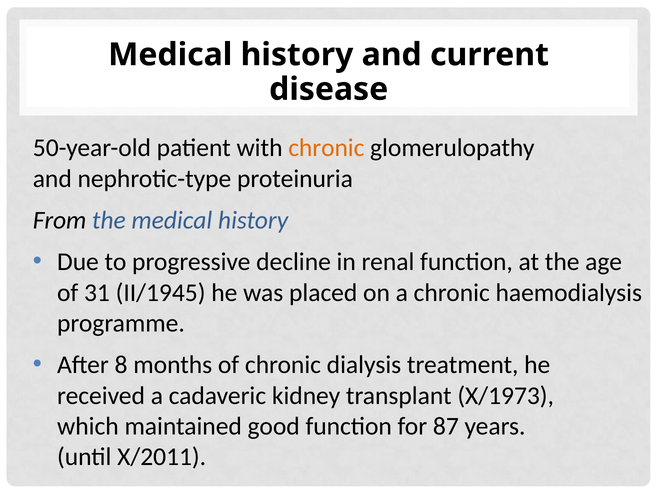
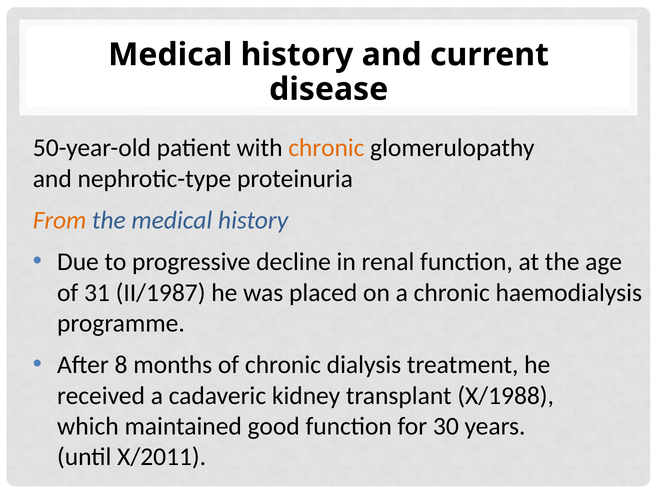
From colour: black -> orange
II/1945: II/1945 -> II/1987
X/1973: X/1973 -> X/1988
87: 87 -> 30
